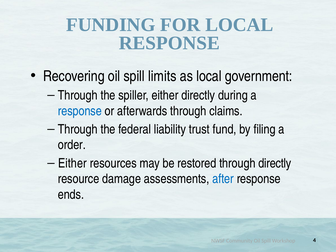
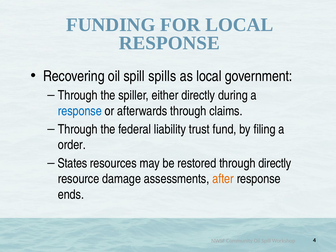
limits: limits -> spills
Either at (72, 163): Either -> States
after colour: blue -> orange
